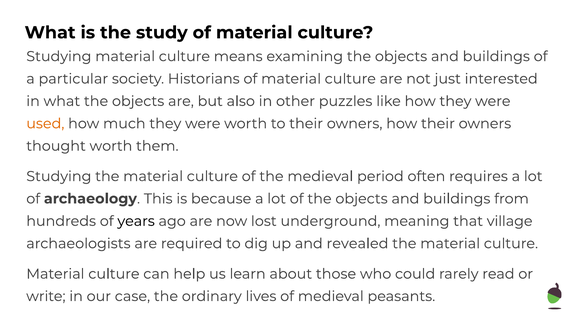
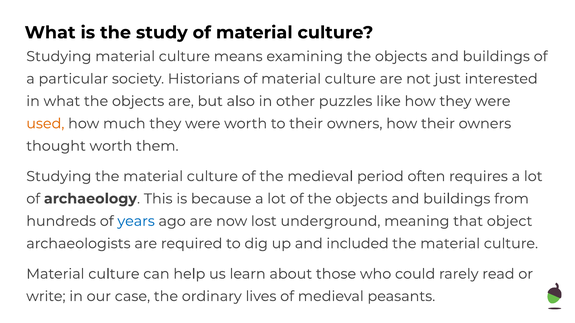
years colour: black -> blue
village: village -> object
revealed: revealed -> included
